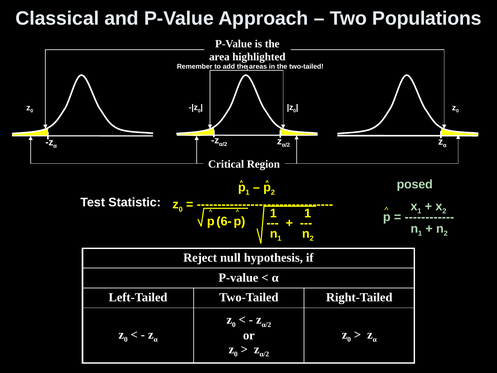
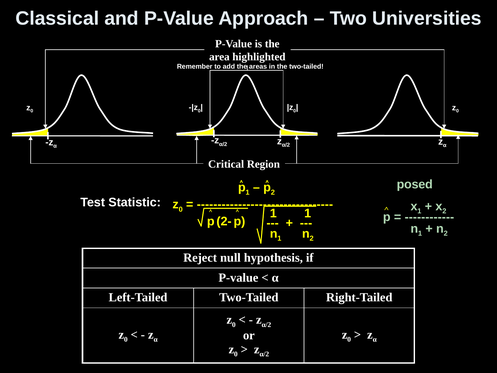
Populations: Populations -> Universities
6-: 6- -> 2-
